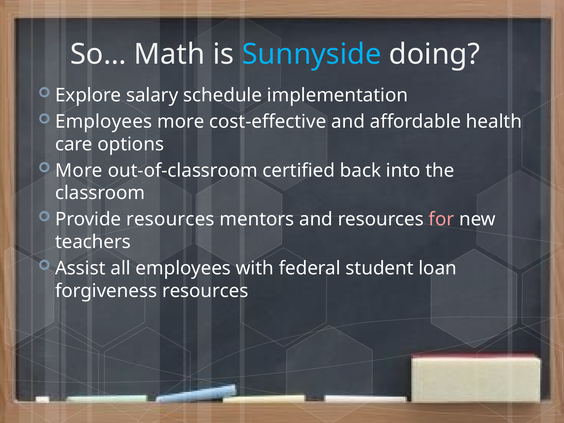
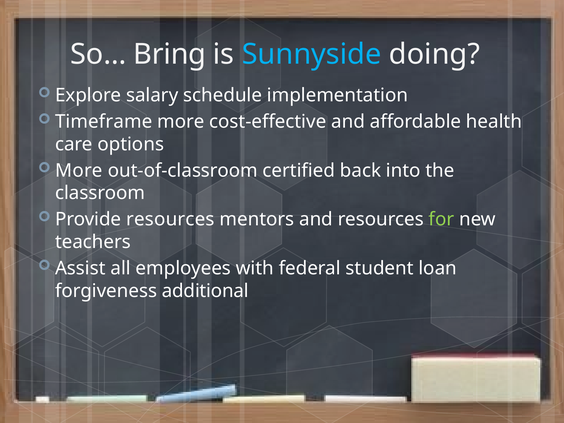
Math: Math -> Bring
Employees at (104, 122): Employees -> Timeframe
for colour: pink -> light green
forgiveness resources: resources -> additional
